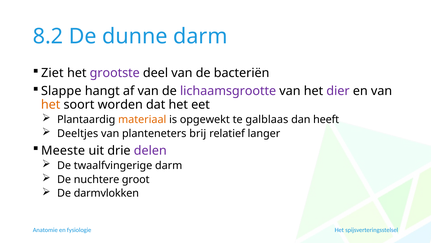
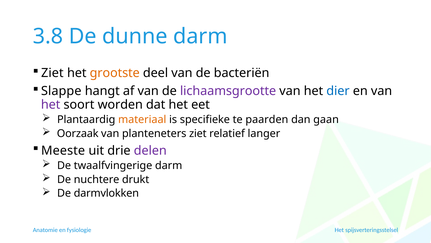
8.2: 8.2 -> 3.8
grootste colour: purple -> orange
dier colour: purple -> blue
het at (51, 105) colour: orange -> purple
opgewekt: opgewekt -> specifieke
galblaas: galblaas -> paarden
heeft: heeft -> gaan
Deeltjes: Deeltjes -> Oorzaak
planteneters brij: brij -> ziet
groot: groot -> drukt
